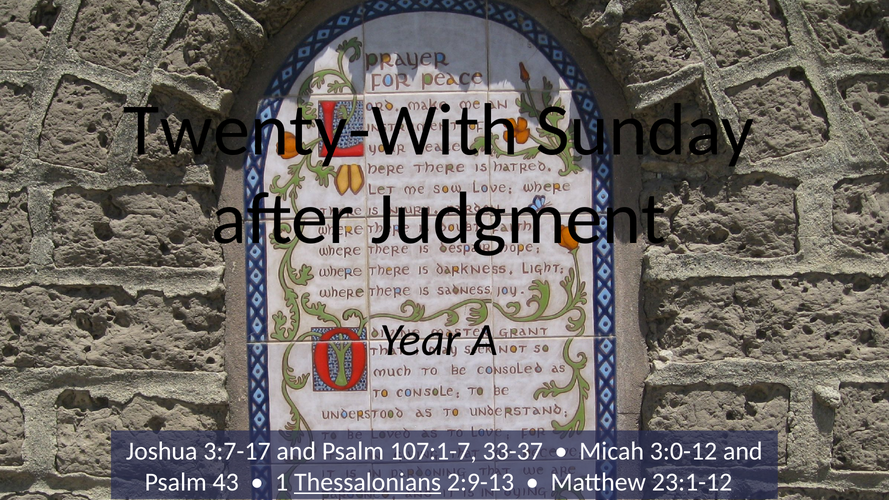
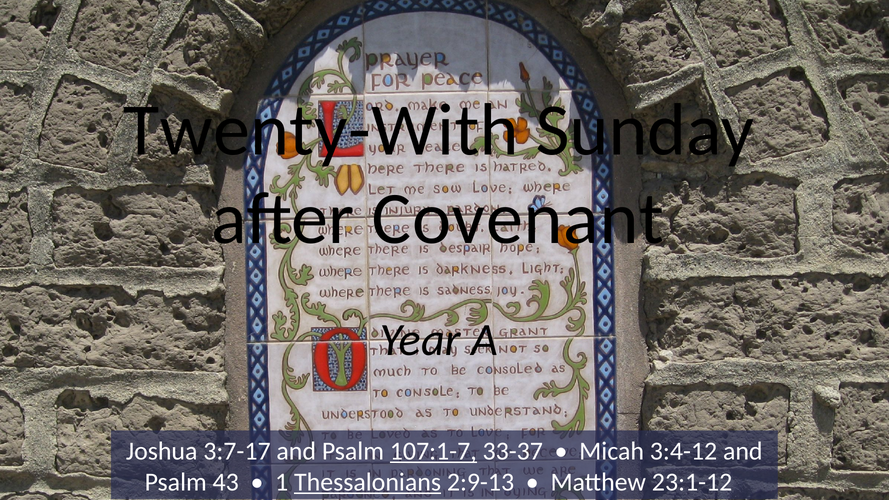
Judgment: Judgment -> Covenant
107:1-7 underline: none -> present
3:0-12: 3:0-12 -> 3:4-12
